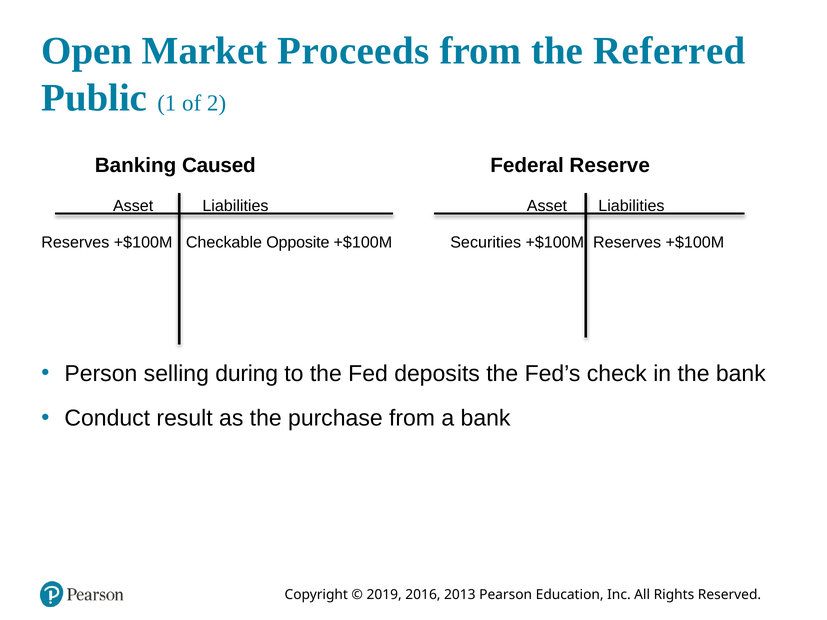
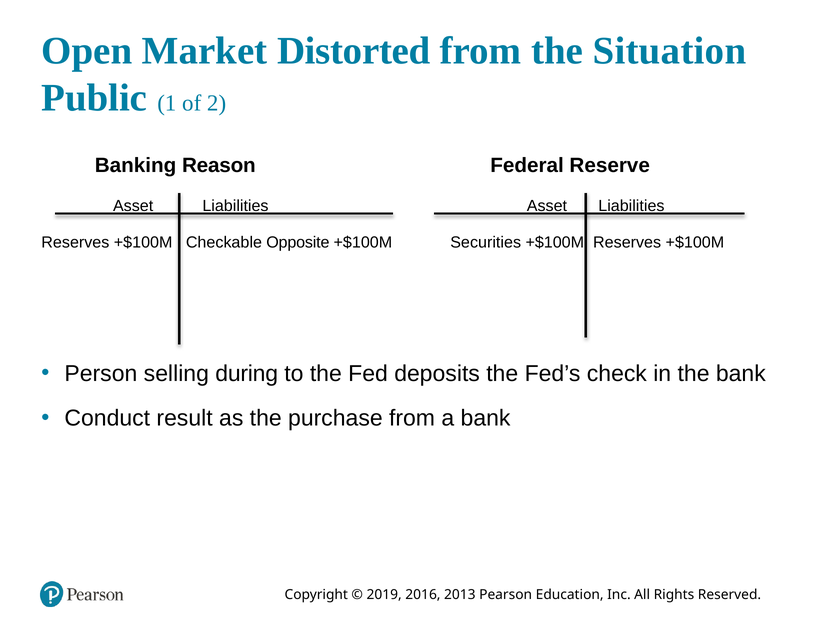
Proceeds: Proceeds -> Distorted
Referred: Referred -> Situation
Caused: Caused -> Reason
